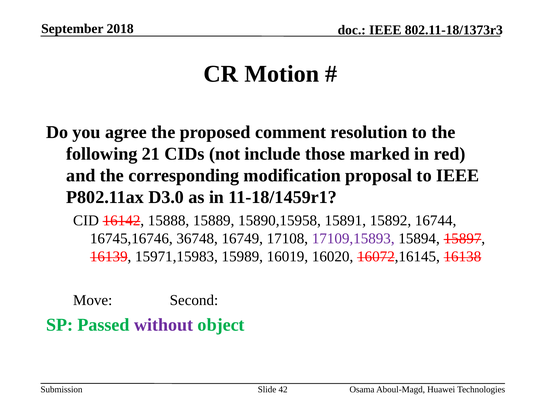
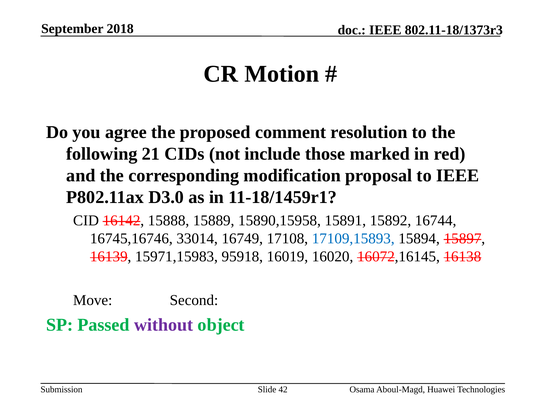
36748: 36748 -> 33014
17109,15893 colour: purple -> blue
15989: 15989 -> 95918
